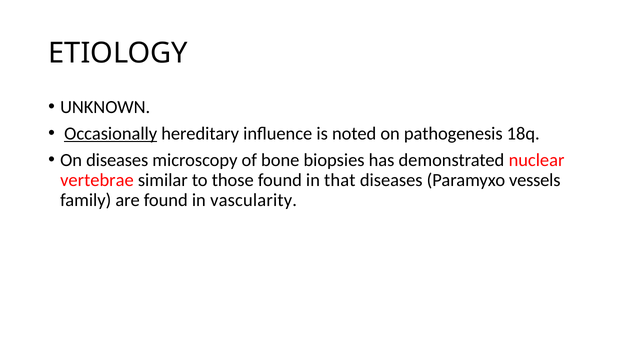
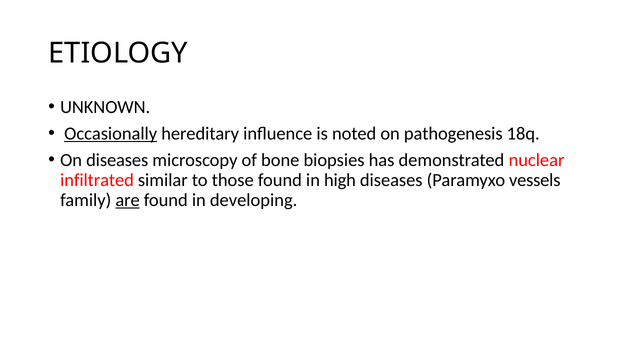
vertebrae: vertebrae -> infiltrated
that: that -> high
are underline: none -> present
vascularity: vascularity -> developing
